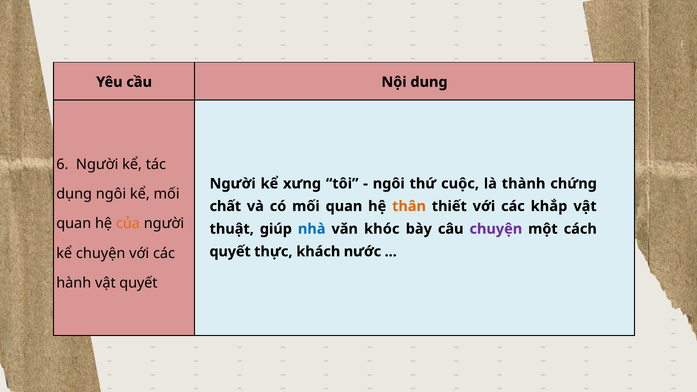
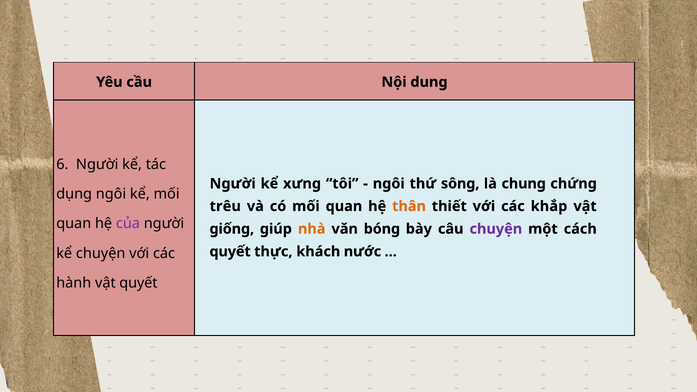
cuộc: cuộc -> sông
thành: thành -> chung
chất: chất -> trêu
của colour: orange -> purple
thuật: thuật -> giống
nhà colour: blue -> orange
khóc: khóc -> bóng
